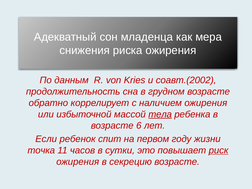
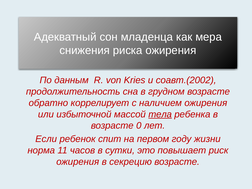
6: 6 -> 0
точка: точка -> норма
риск underline: present -> none
